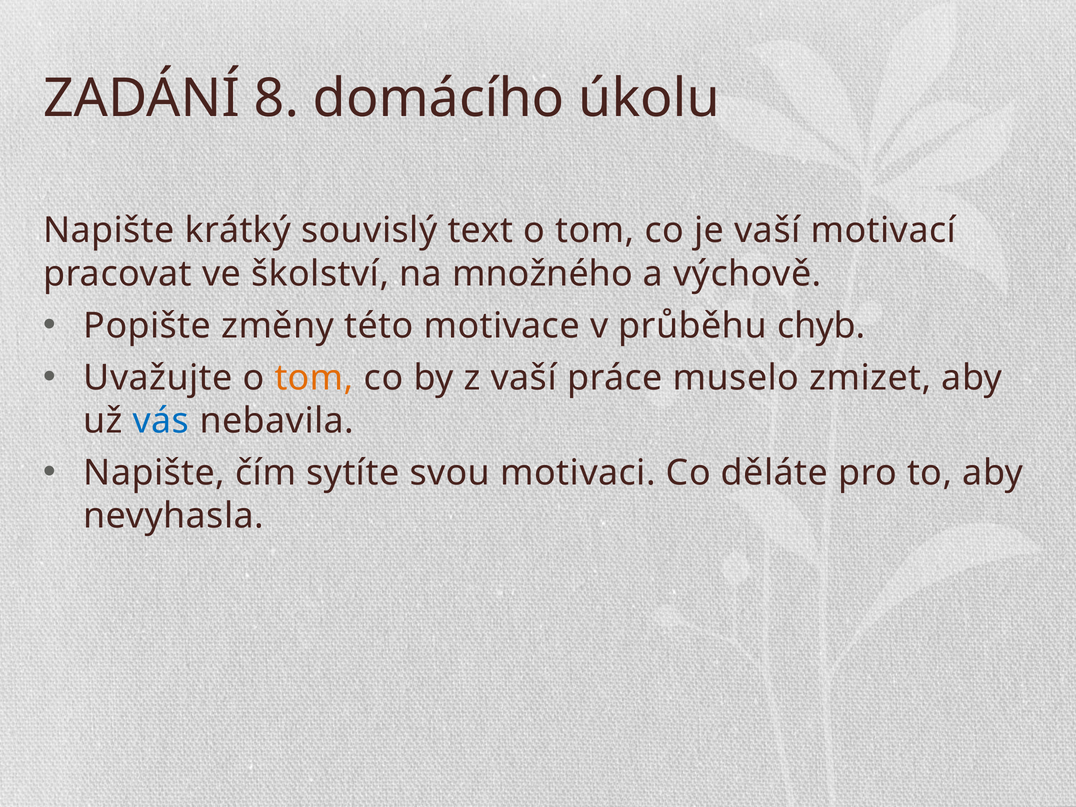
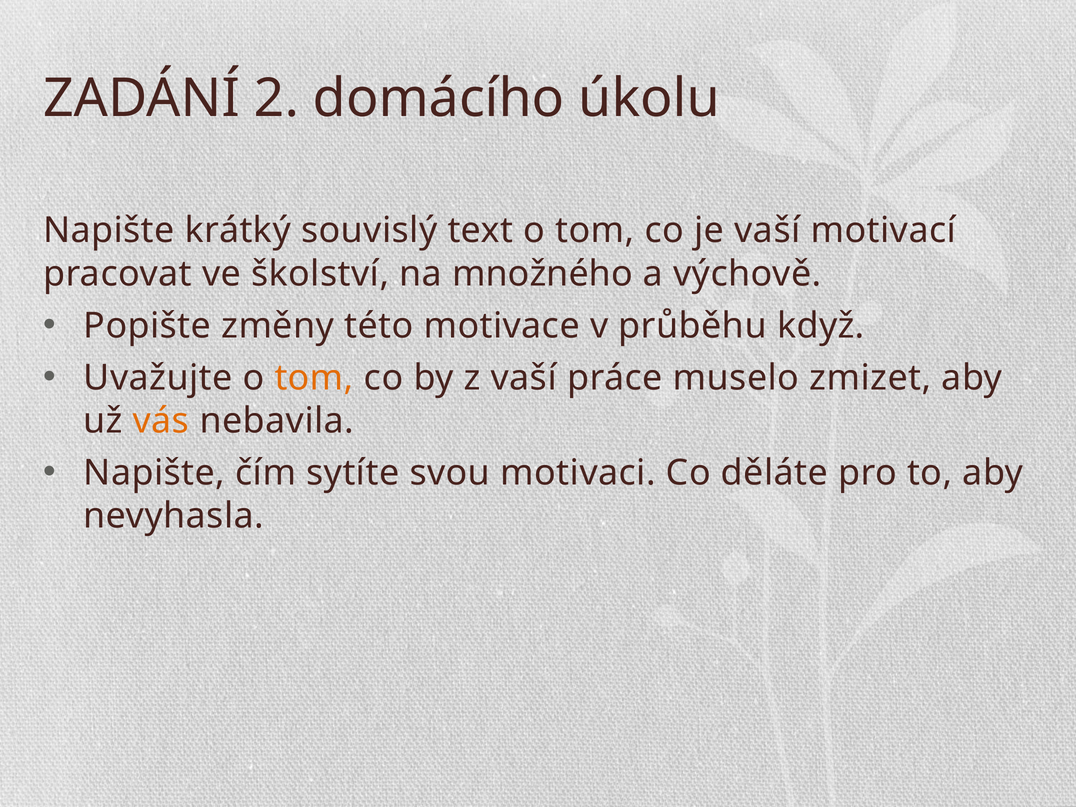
8: 8 -> 2
chyb: chyb -> když
vás colour: blue -> orange
